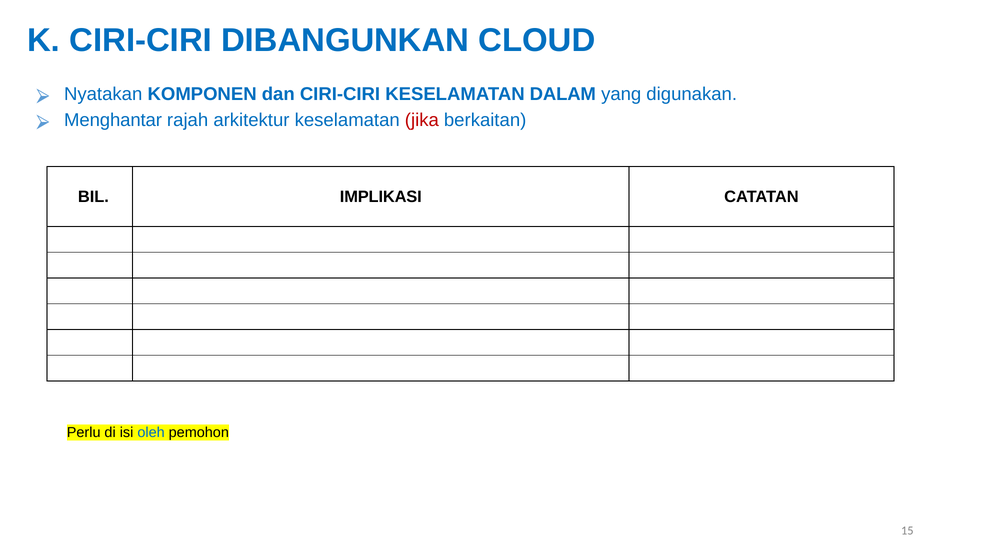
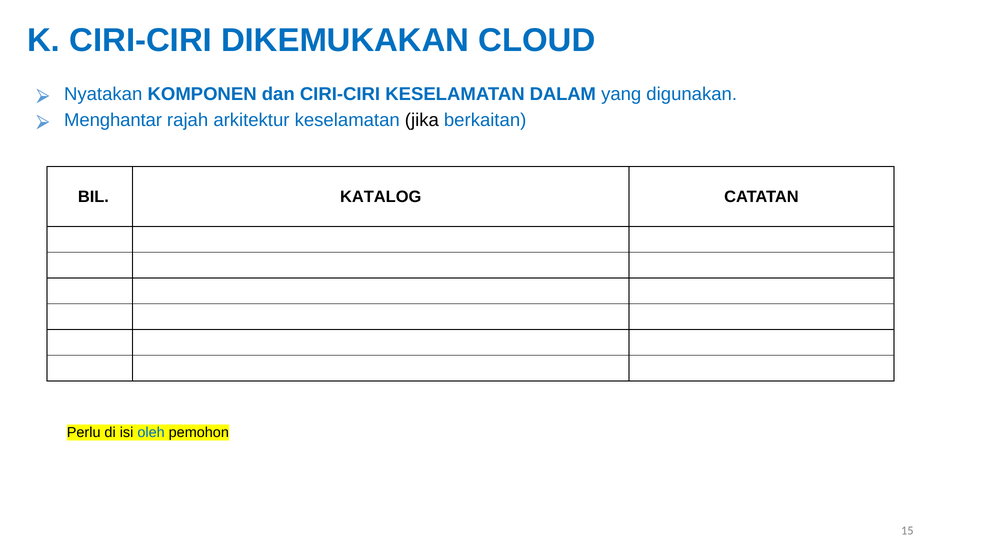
DIBANGUNKAN: DIBANGUNKAN -> DIKEMUKAKAN
jika colour: red -> black
IMPLIKASI: IMPLIKASI -> KATALOG
